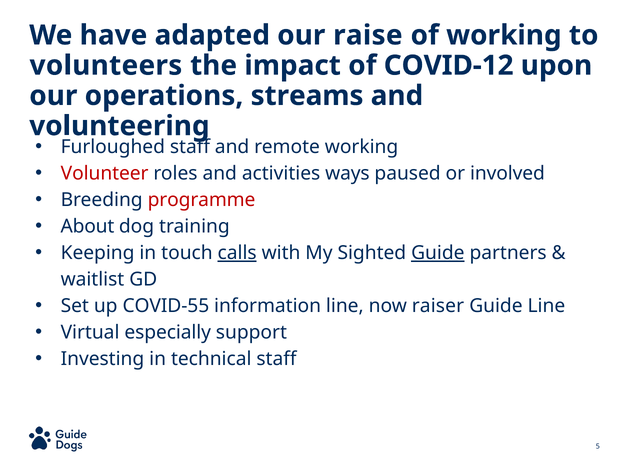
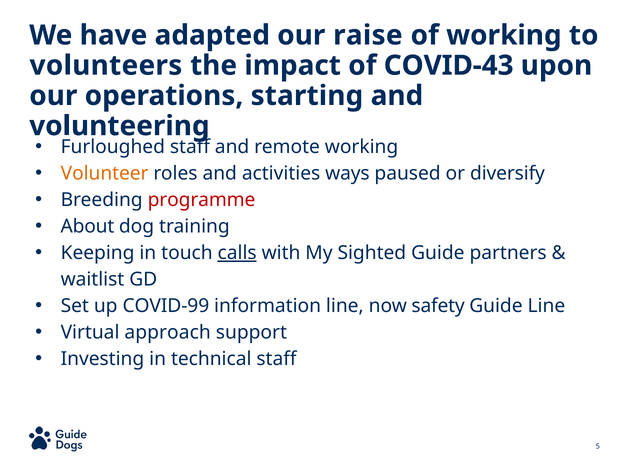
COVID-12: COVID-12 -> COVID-43
streams: streams -> starting
Volunteer colour: red -> orange
involved: involved -> diversify
Guide at (438, 253) underline: present -> none
COVID-55: COVID-55 -> COVID-99
raiser: raiser -> safety
especially: especially -> approach
